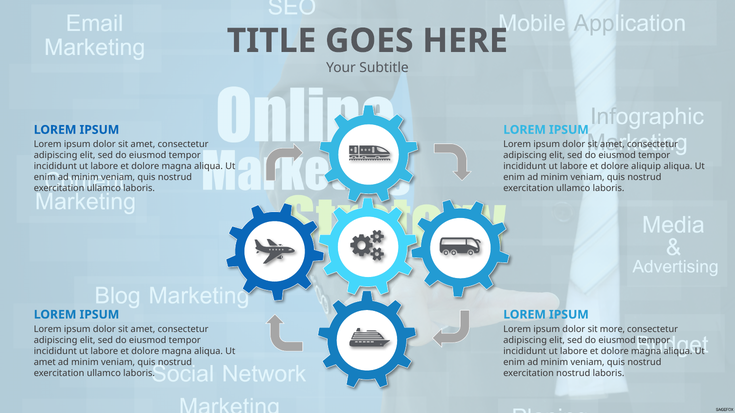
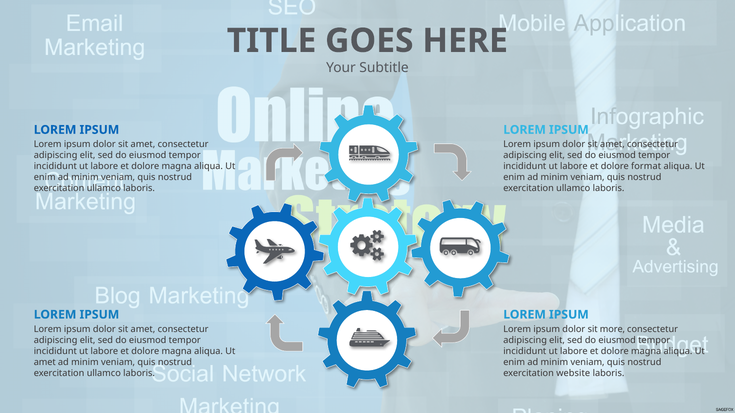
aliquip: aliquip -> format
exercitation nostrud: nostrud -> website
